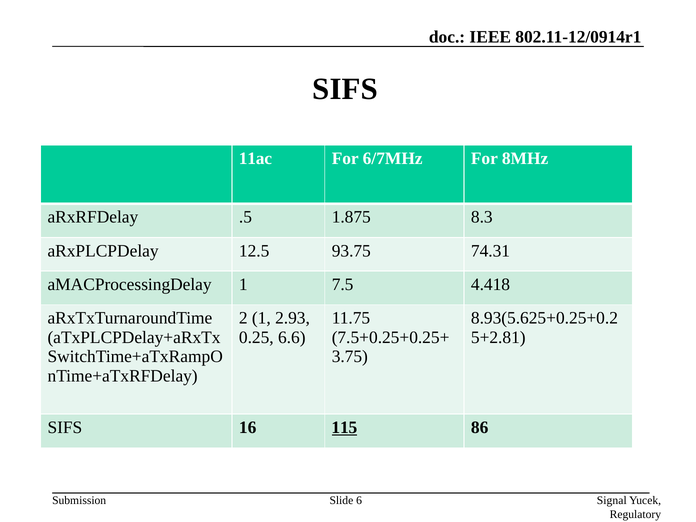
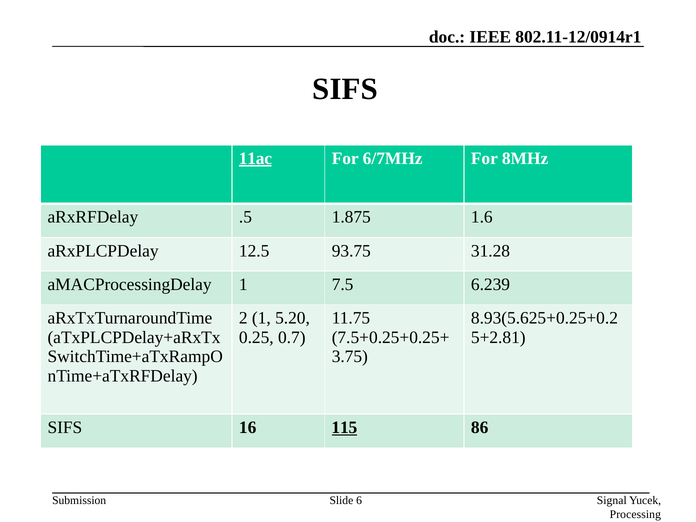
11ac underline: none -> present
8.3: 8.3 -> 1.6
74.31: 74.31 -> 31.28
4.418: 4.418 -> 6.239
2.93: 2.93 -> 5.20
6.6: 6.6 -> 0.7
Regulatory: Regulatory -> Processing
